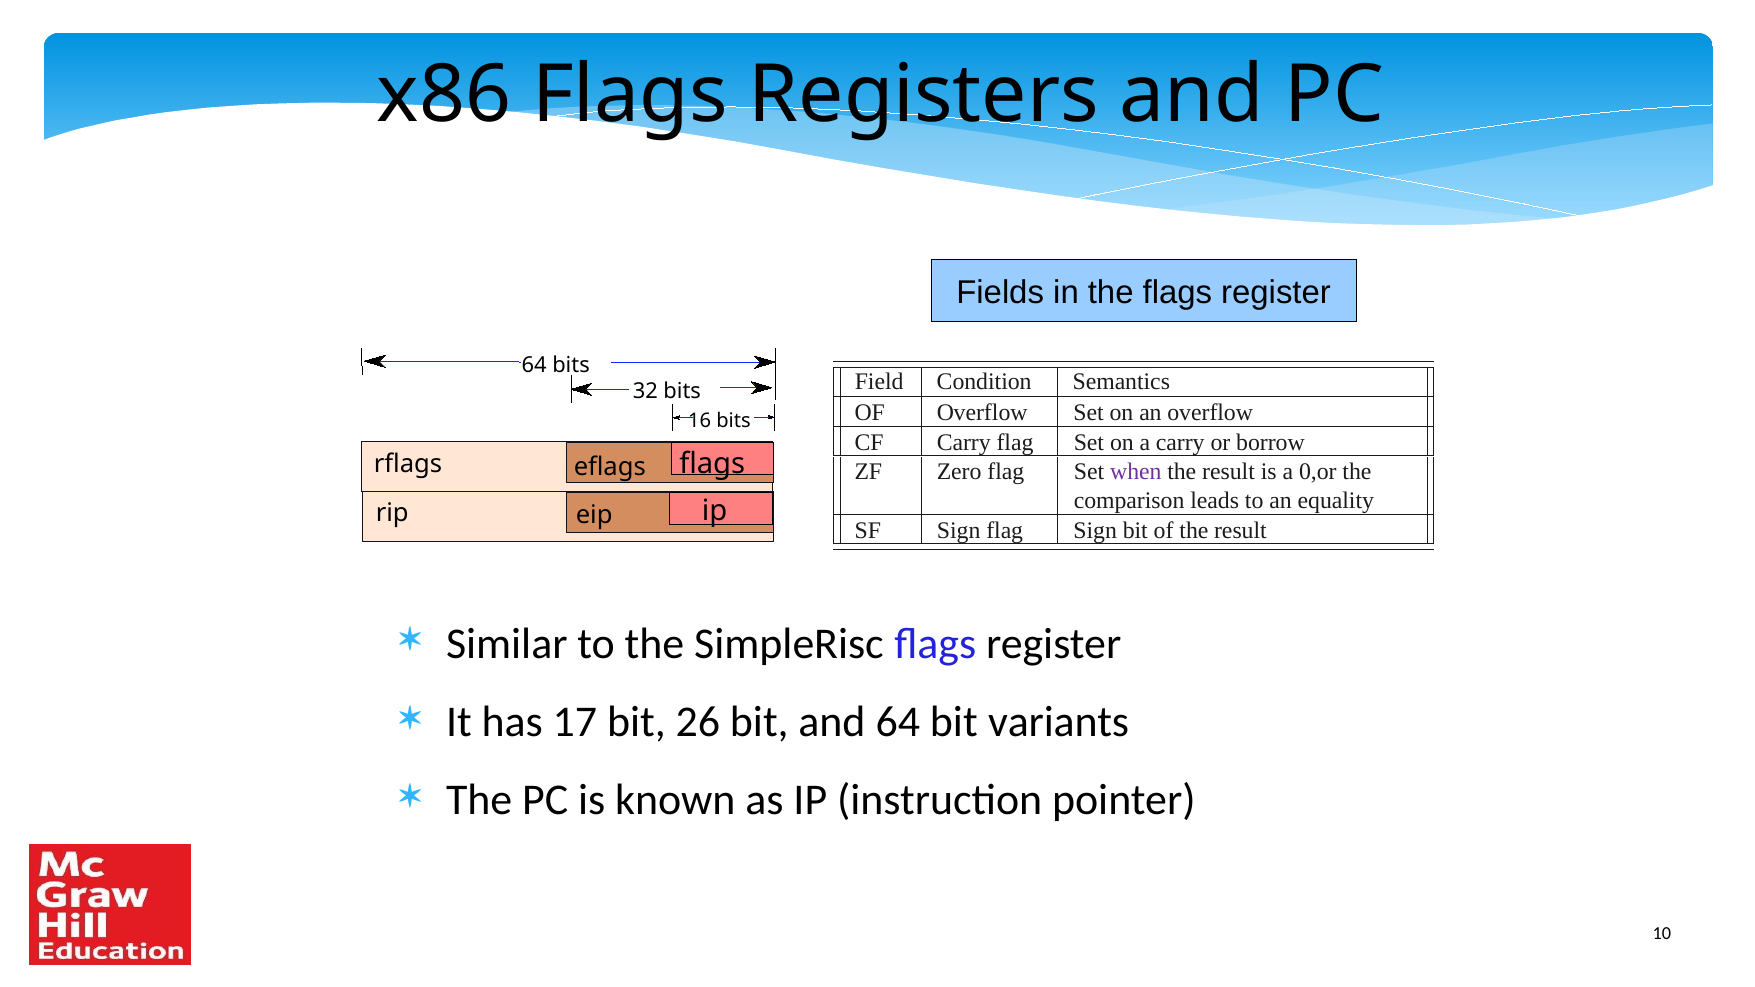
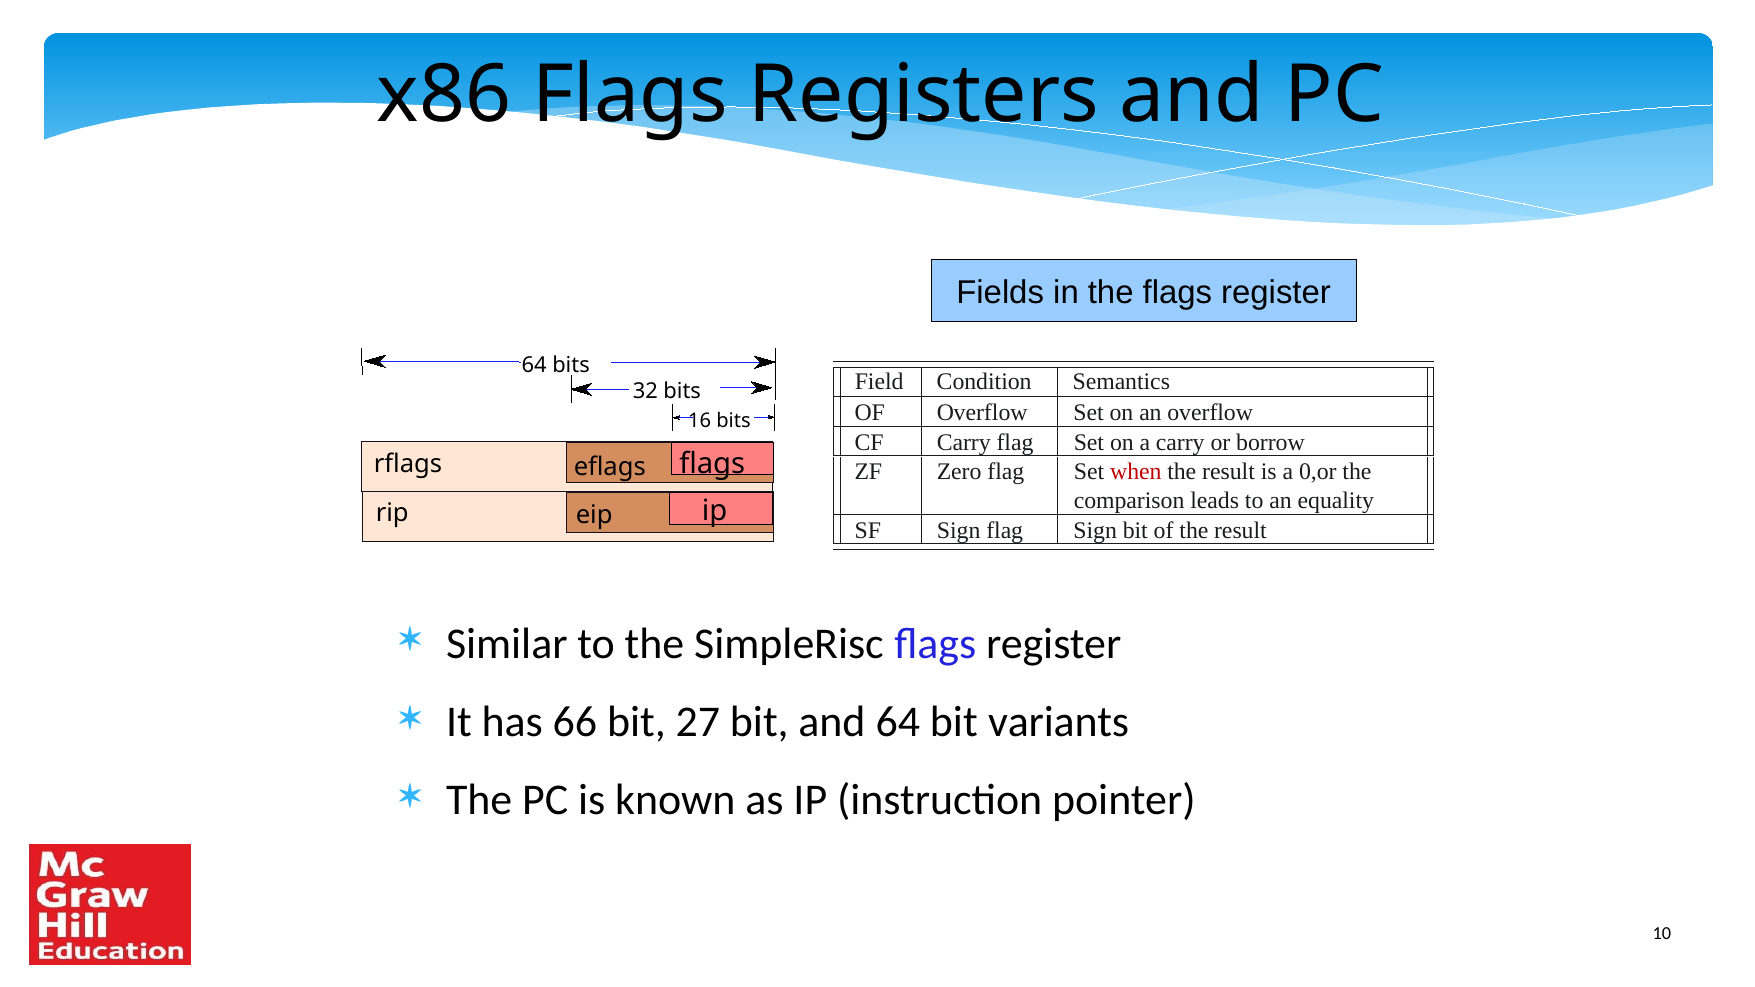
when colour: purple -> red
17: 17 -> 66
26: 26 -> 27
